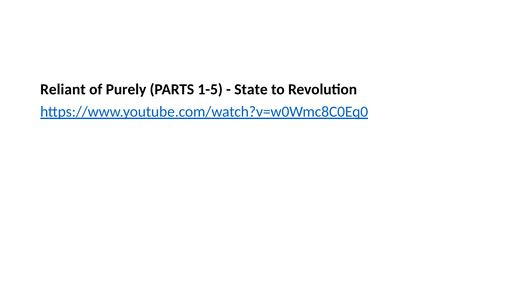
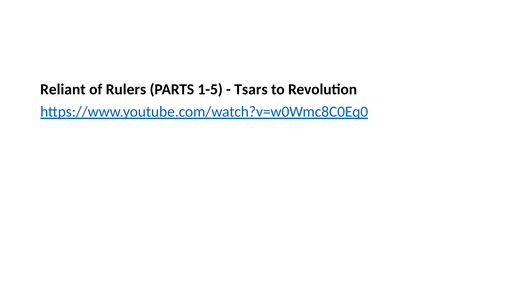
Purely: Purely -> Rulers
State: State -> Tsars
